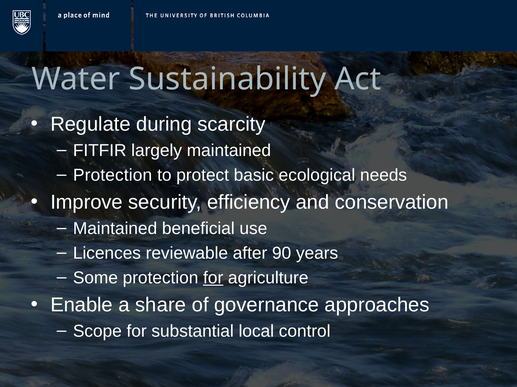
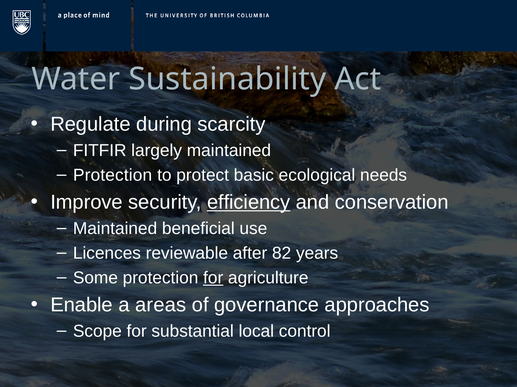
efficiency underline: none -> present
90: 90 -> 82
share: share -> areas
